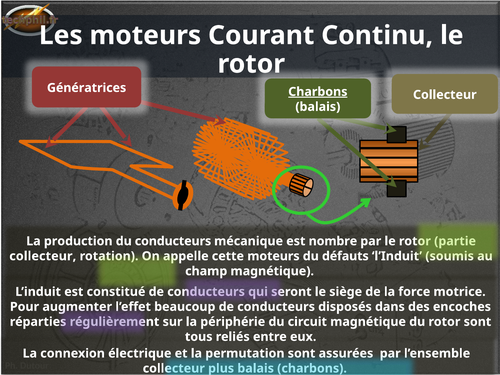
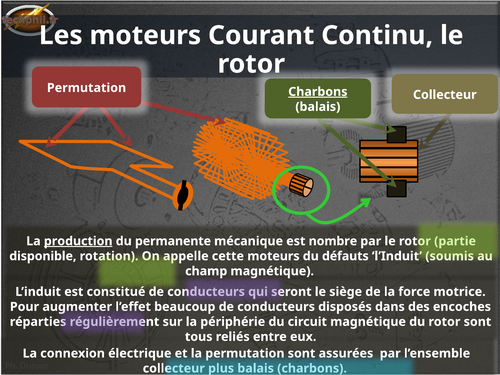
Génératrices at (87, 88): Génératrices -> Permutation
production underline: none -> present
du conducteurs: conducteurs -> permanente
collecteur at (43, 256): collecteur -> disponible
